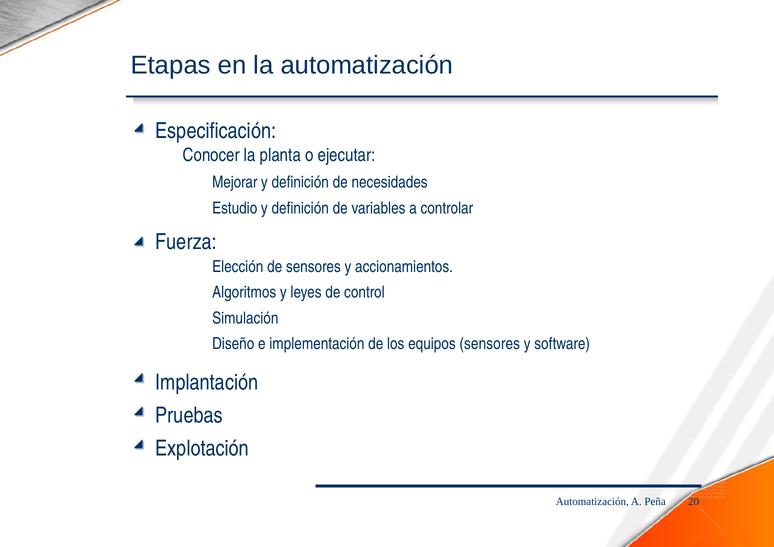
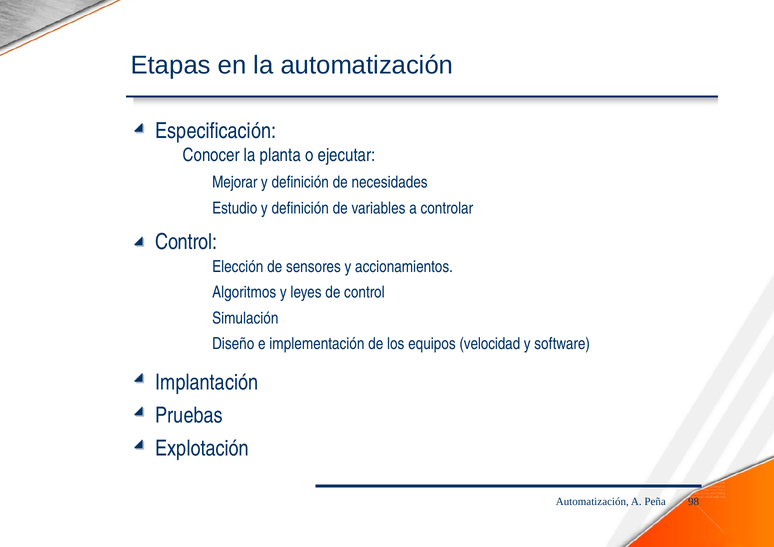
Fuerza at (186, 242): Fuerza -> Control
equipos sensores: sensores -> velocidad
20: 20 -> 98
